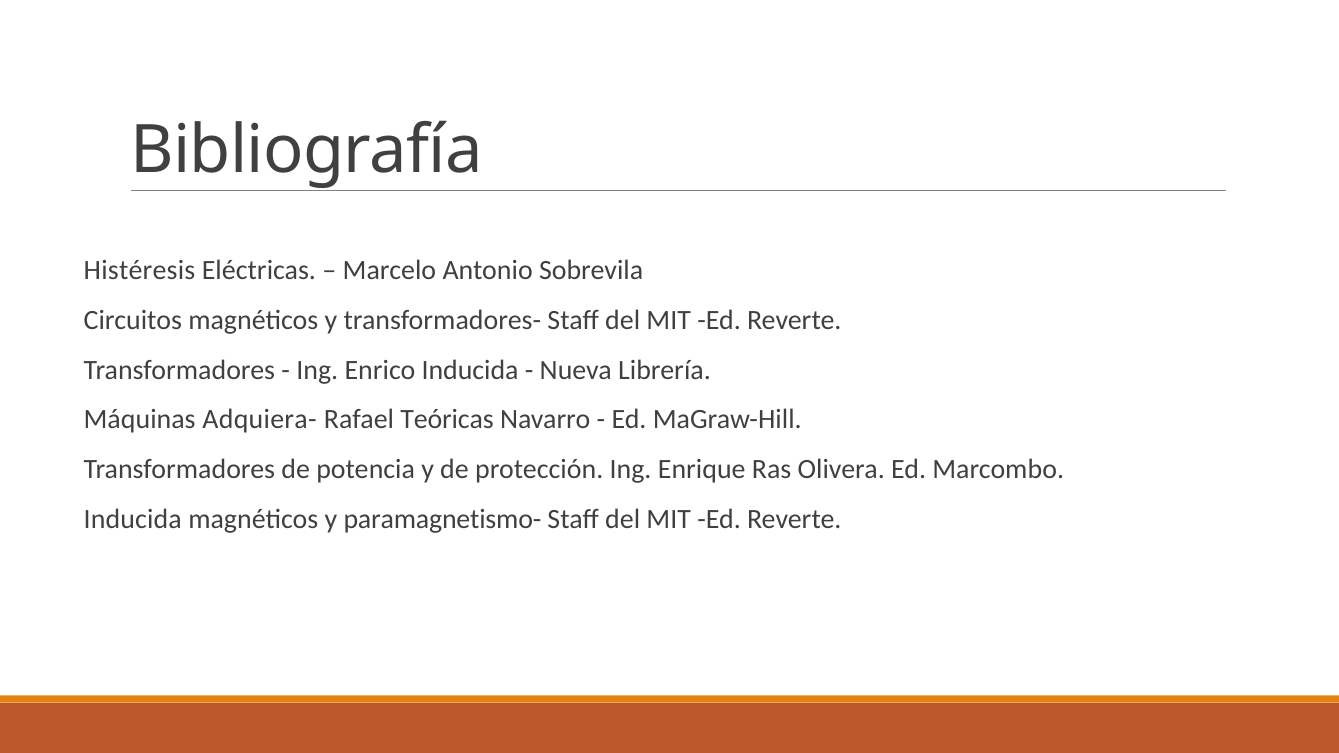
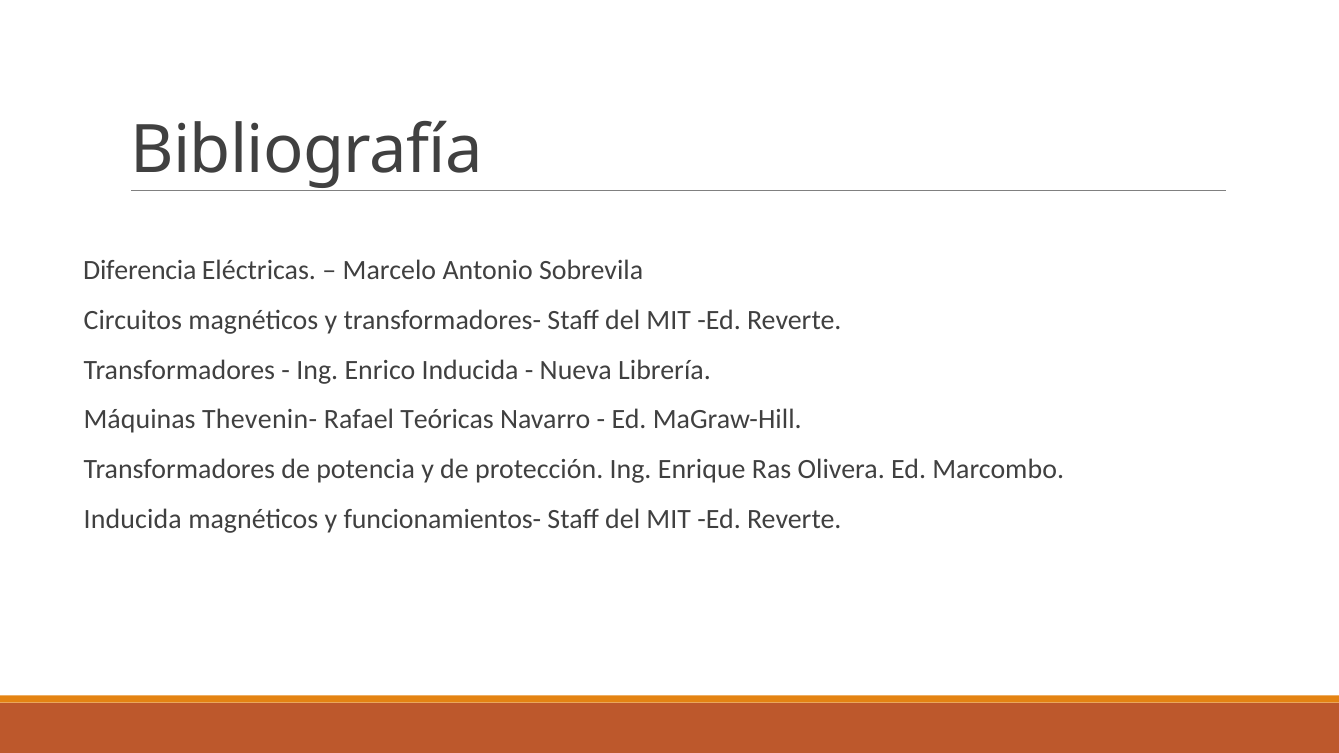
Histéresis: Histéresis -> Diferencia
Adquiera-: Adquiera- -> Thevenin-
paramagnetismo-: paramagnetismo- -> funcionamientos-
